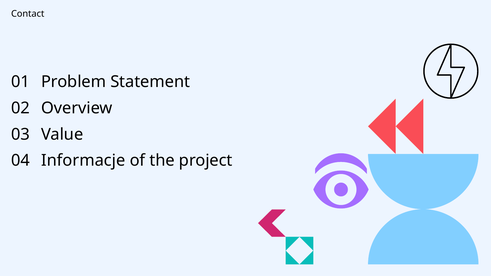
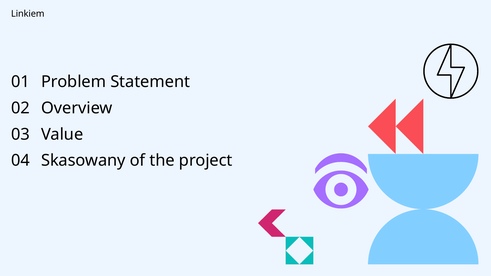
Contact: Contact -> Linkiem
Informacje: Informacje -> Skasowany
